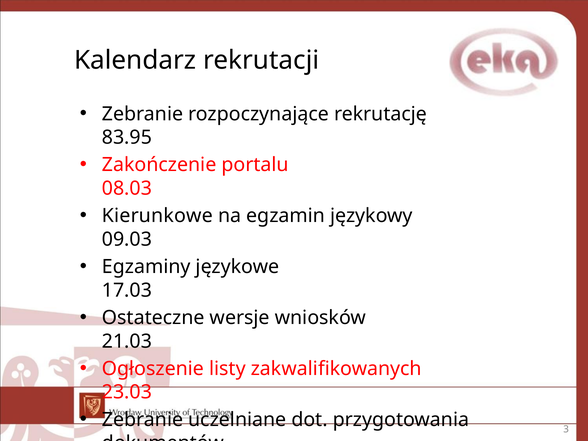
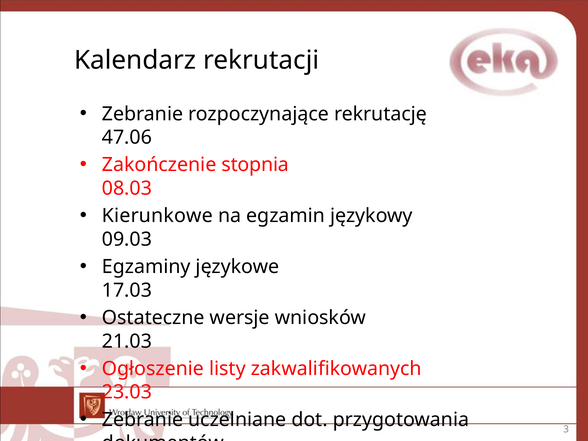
83.95: 83.95 -> 47.06
portalu: portalu -> stopnia
